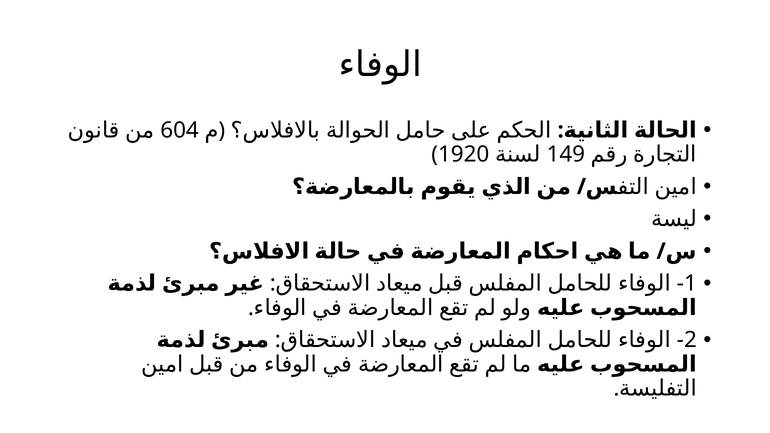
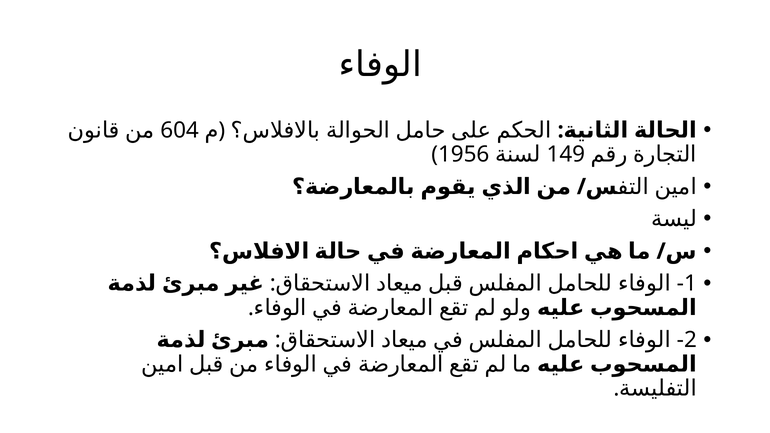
1920: 1920 -> 1956
